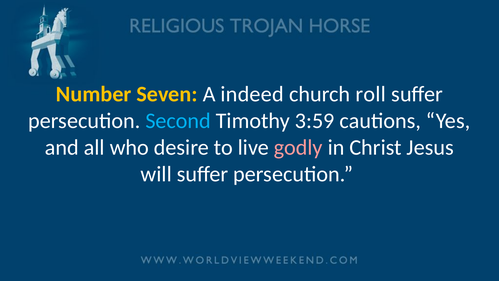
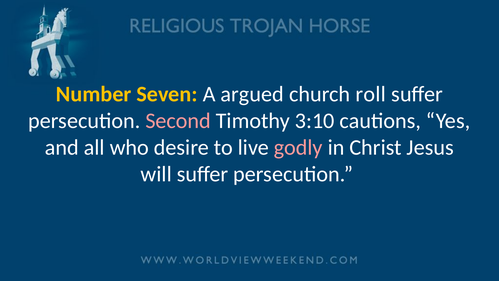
indeed: indeed -> argued
Second colour: light blue -> pink
3:59: 3:59 -> 3:10
